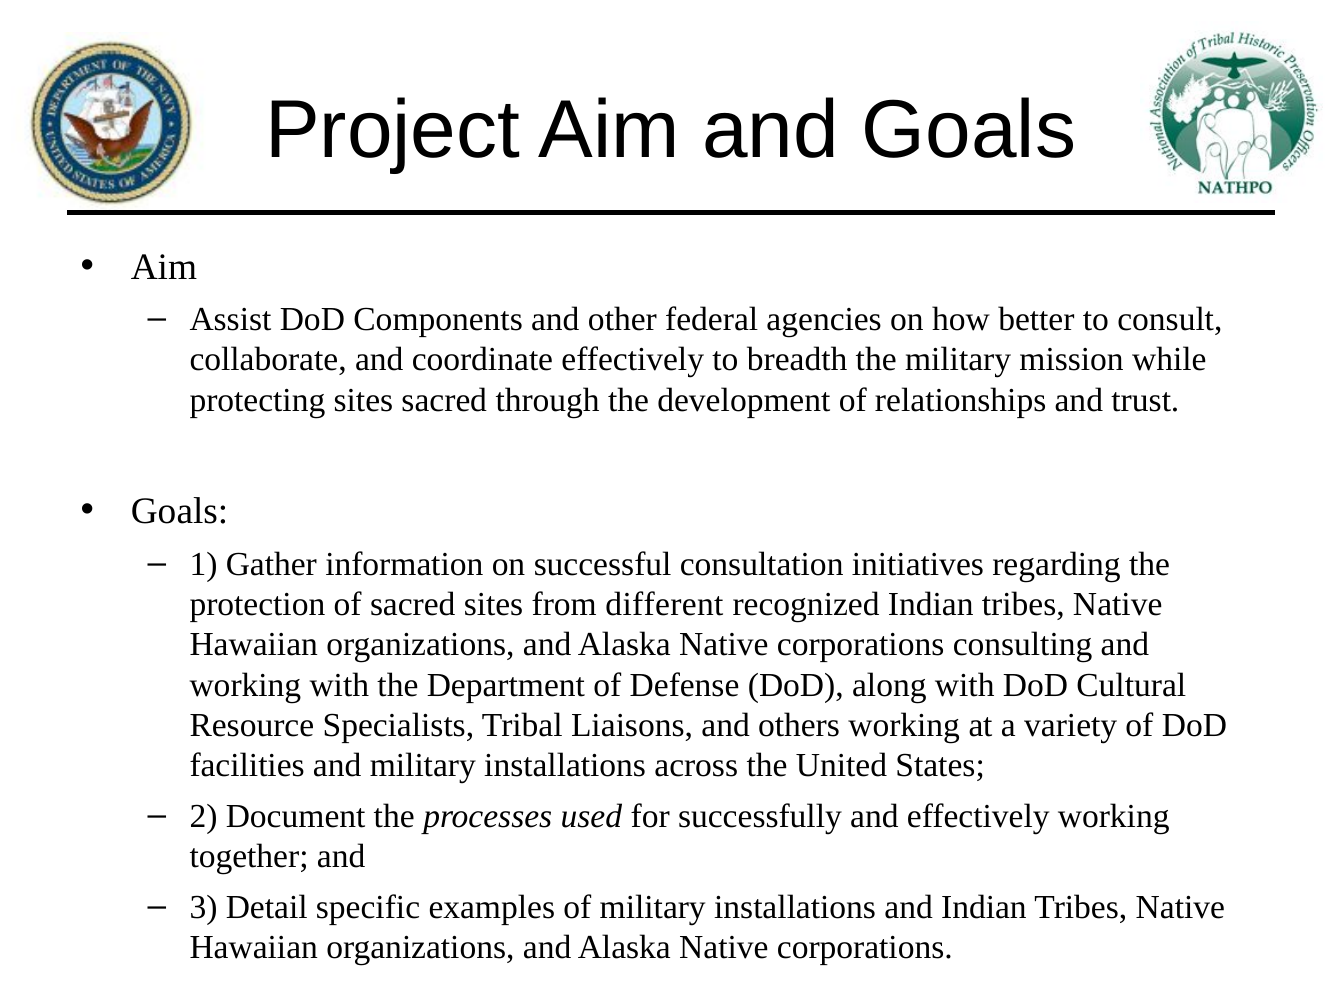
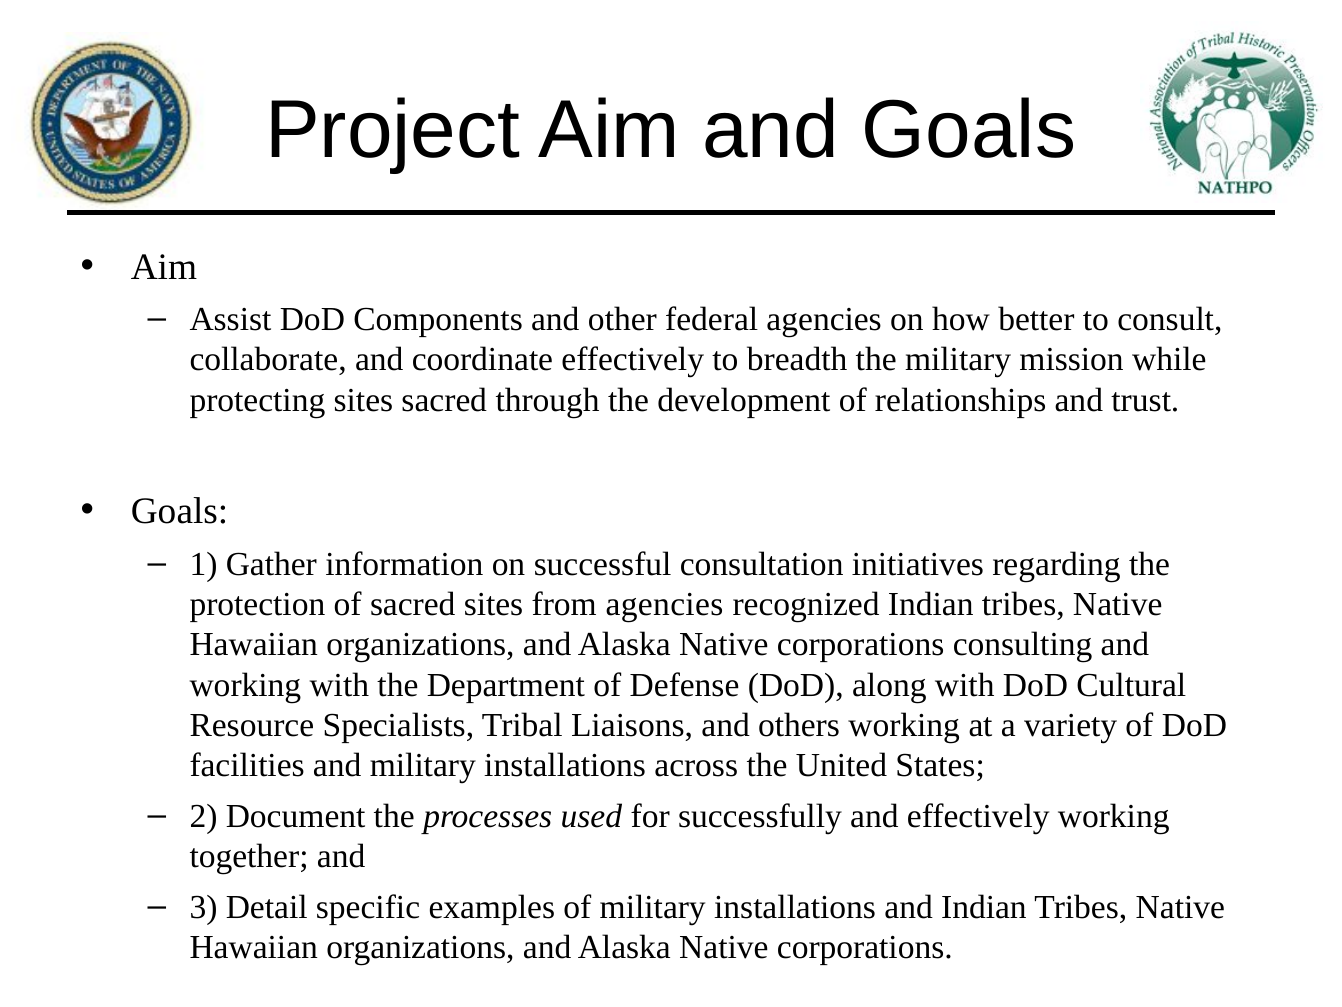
from different: different -> agencies
